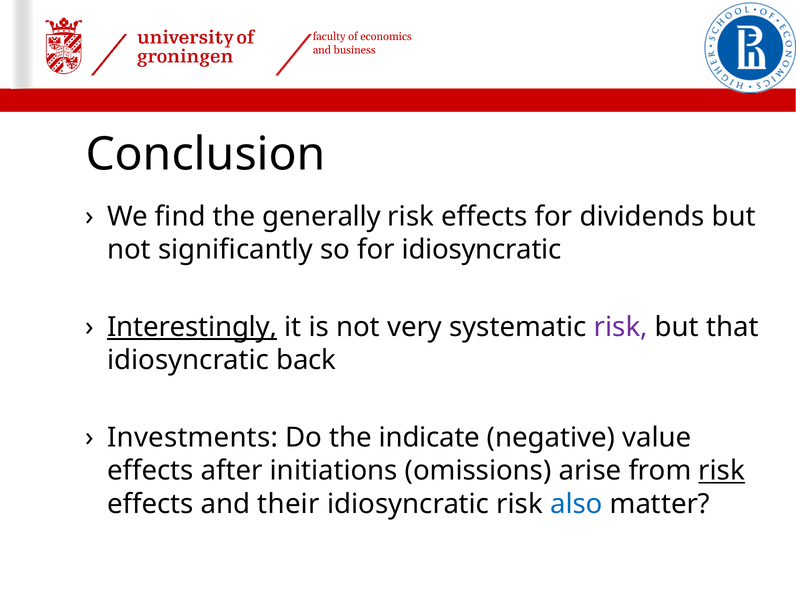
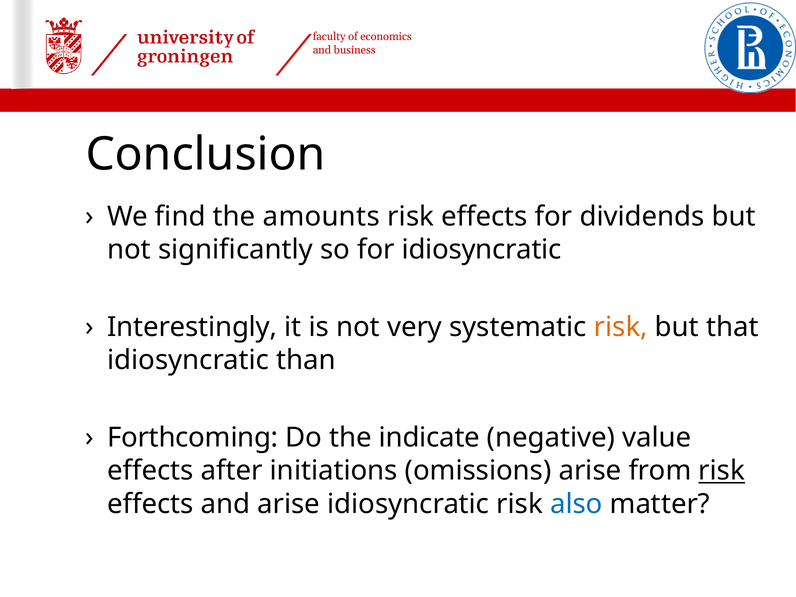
generally: generally -> amounts
Interestingly underline: present -> none
risk at (621, 327) colour: purple -> orange
back: back -> than
Investments: Investments -> Forthcoming
and their: their -> arise
